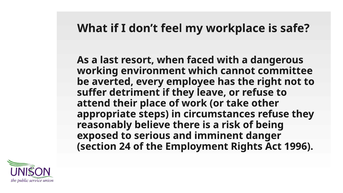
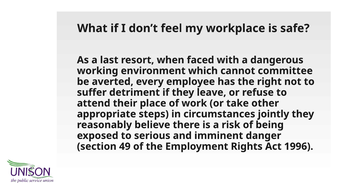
circumstances refuse: refuse -> jointly
24: 24 -> 49
